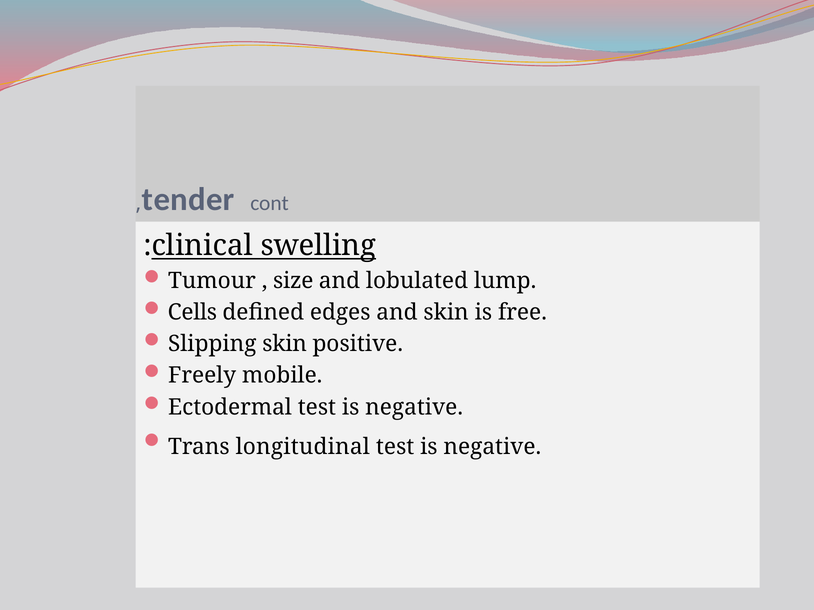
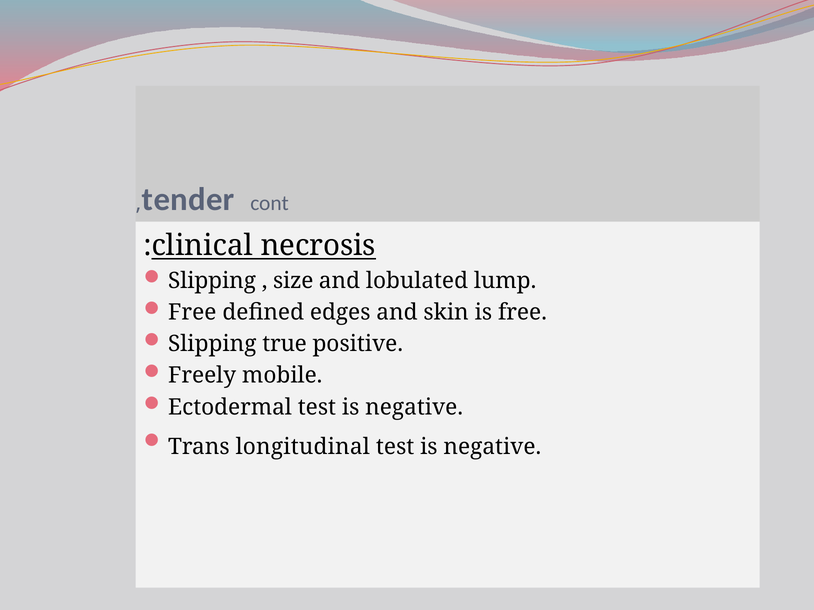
swelling: swelling -> necrosis
Tumour at (212, 281): Tumour -> Slipping
Cells at (192, 312): Cells -> Free
Slipping skin: skin -> true
